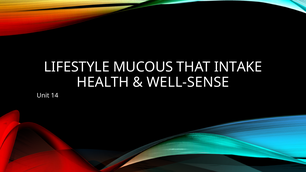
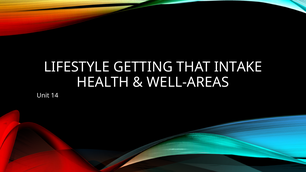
MUCOUS: MUCOUS -> GETTING
WELL-SENSE: WELL-SENSE -> WELL-AREAS
